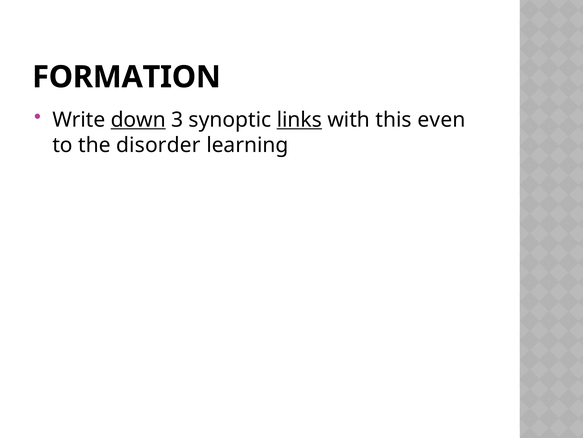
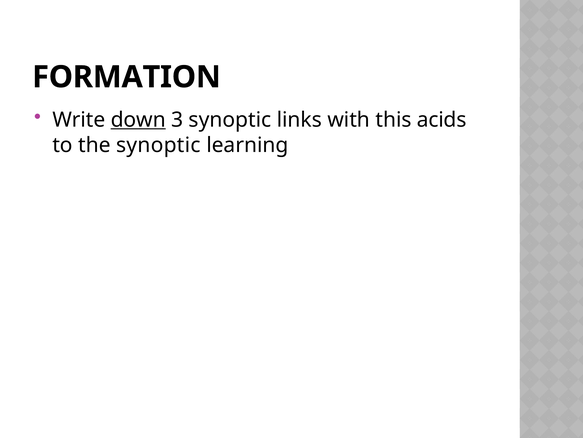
links underline: present -> none
even: even -> acids
the disorder: disorder -> synoptic
